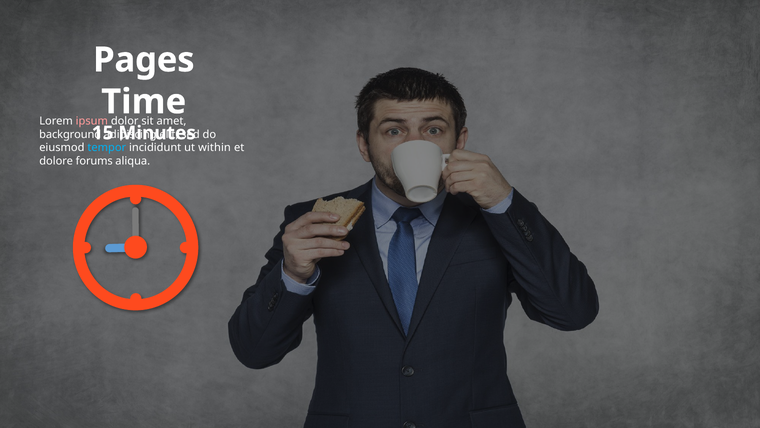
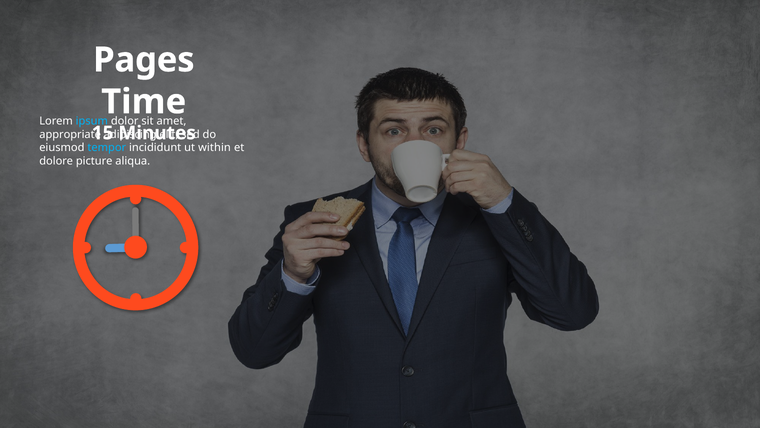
ipsum colour: pink -> light blue
background: background -> appropriate
forums: forums -> picture
